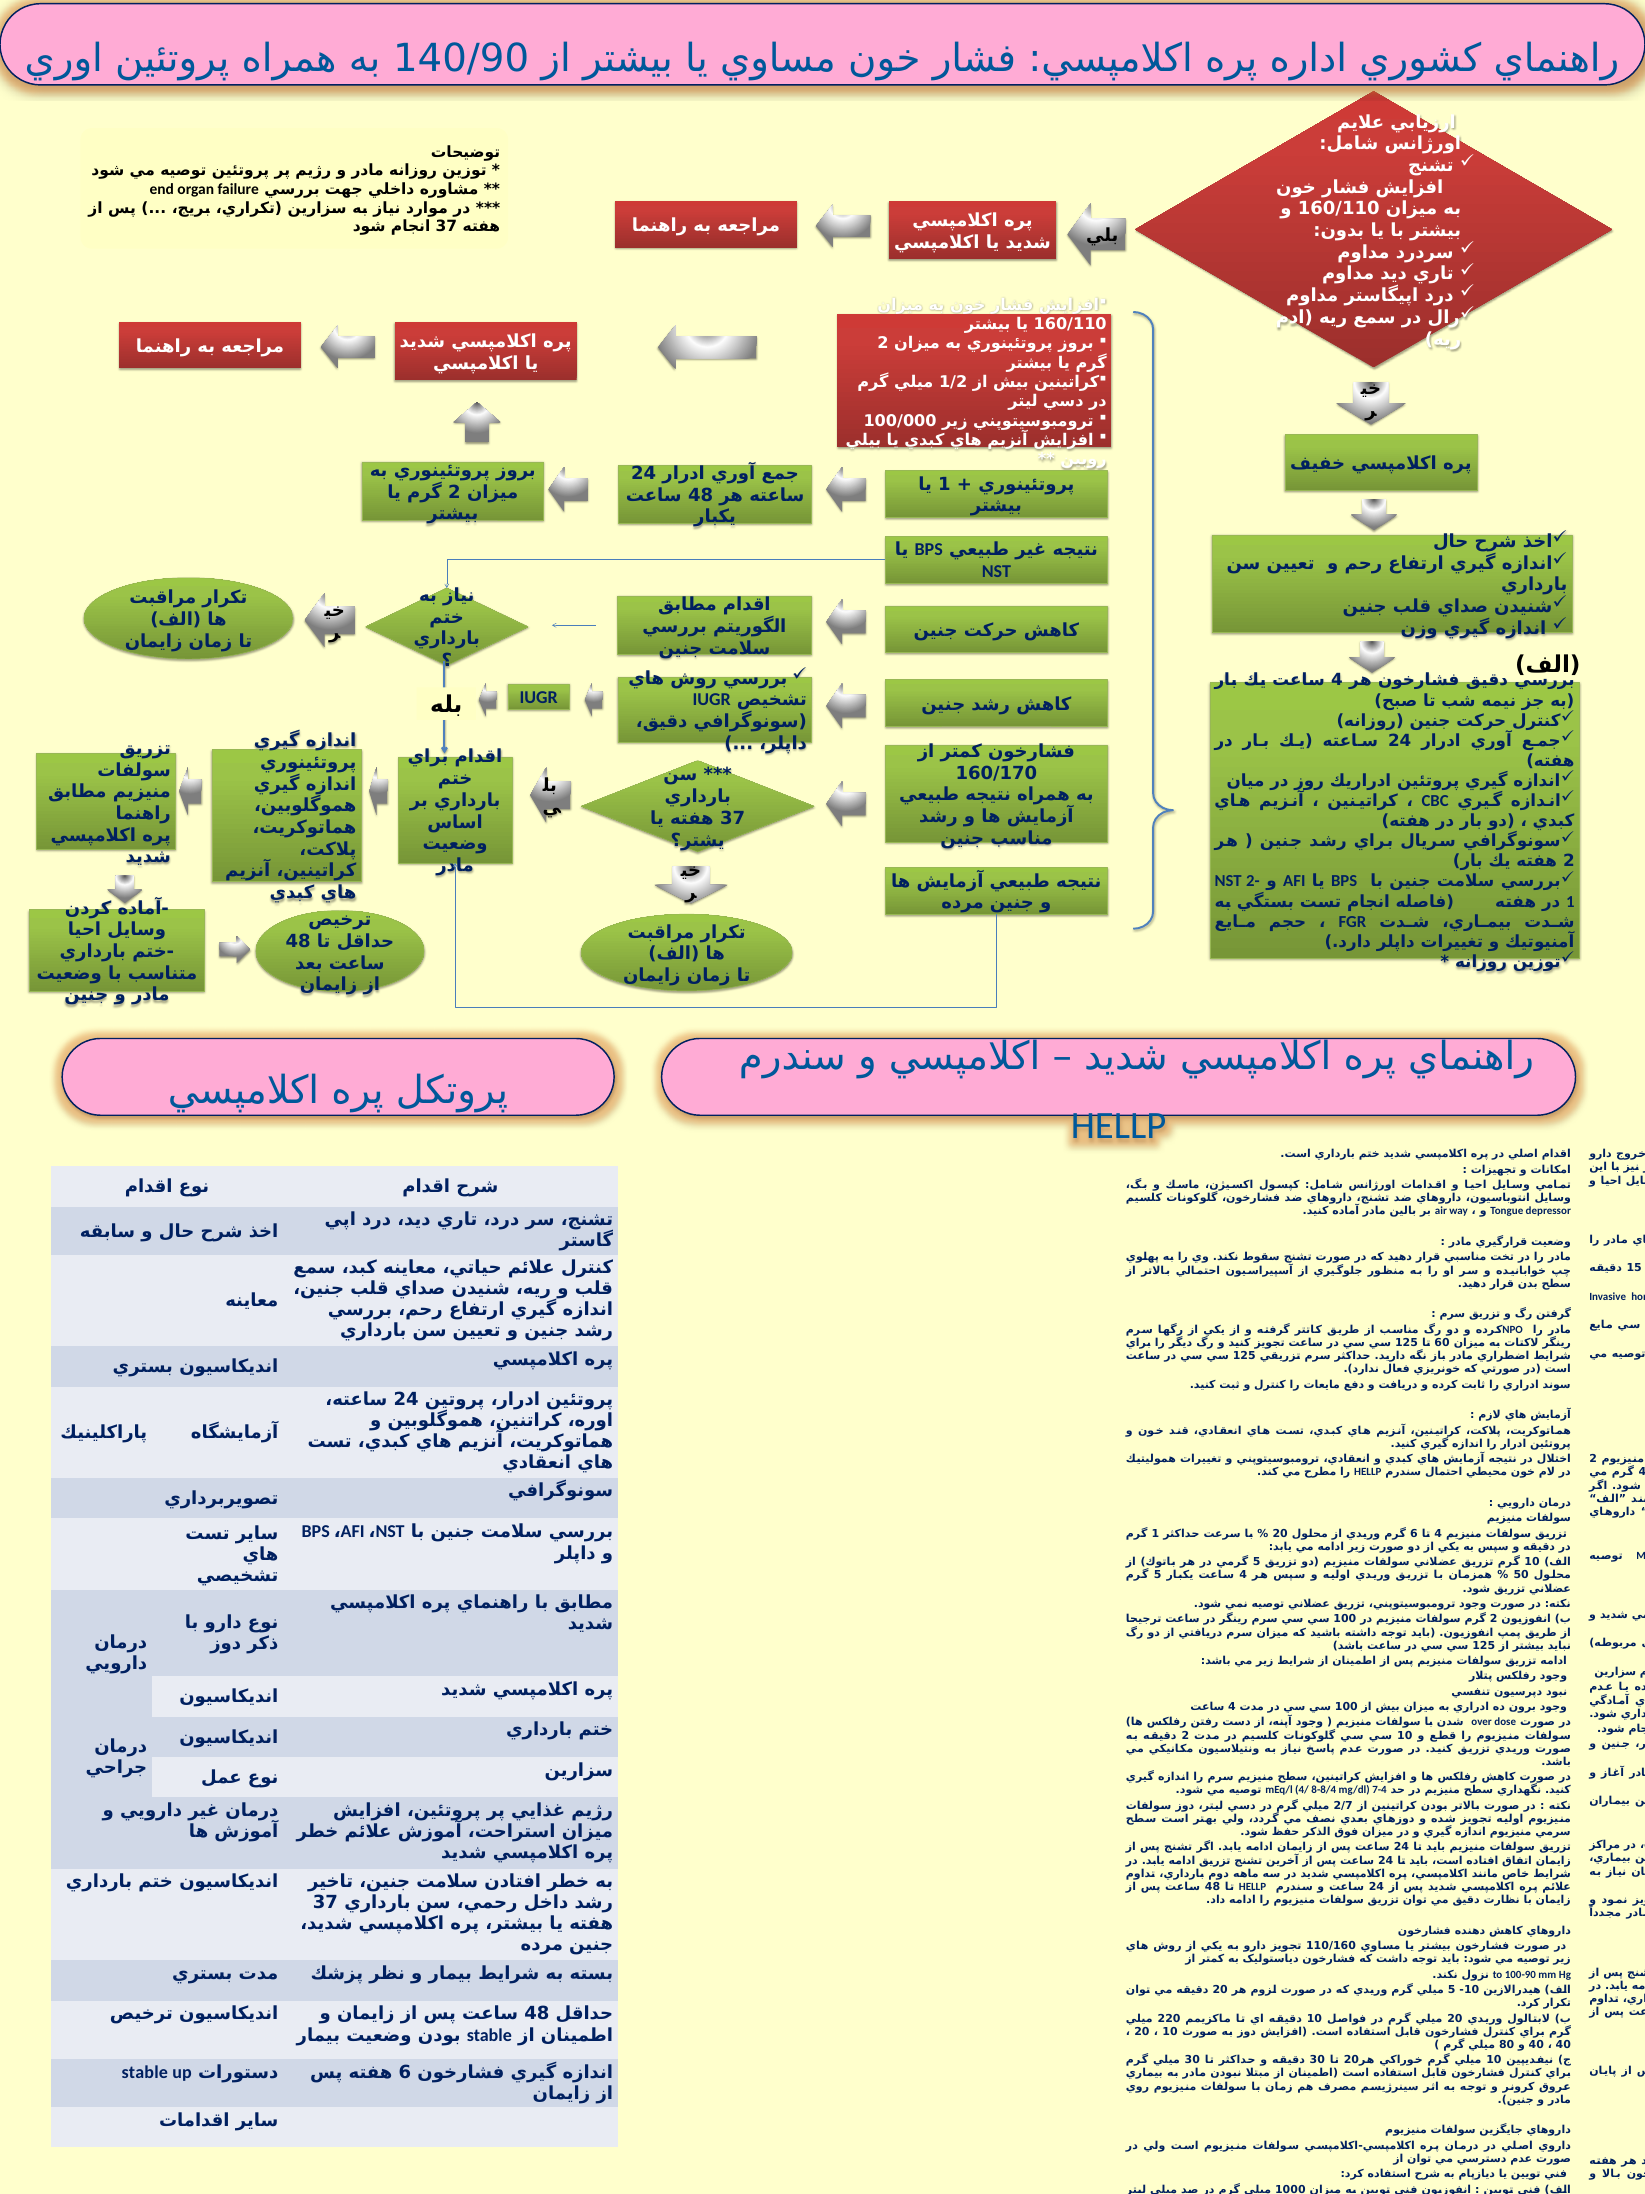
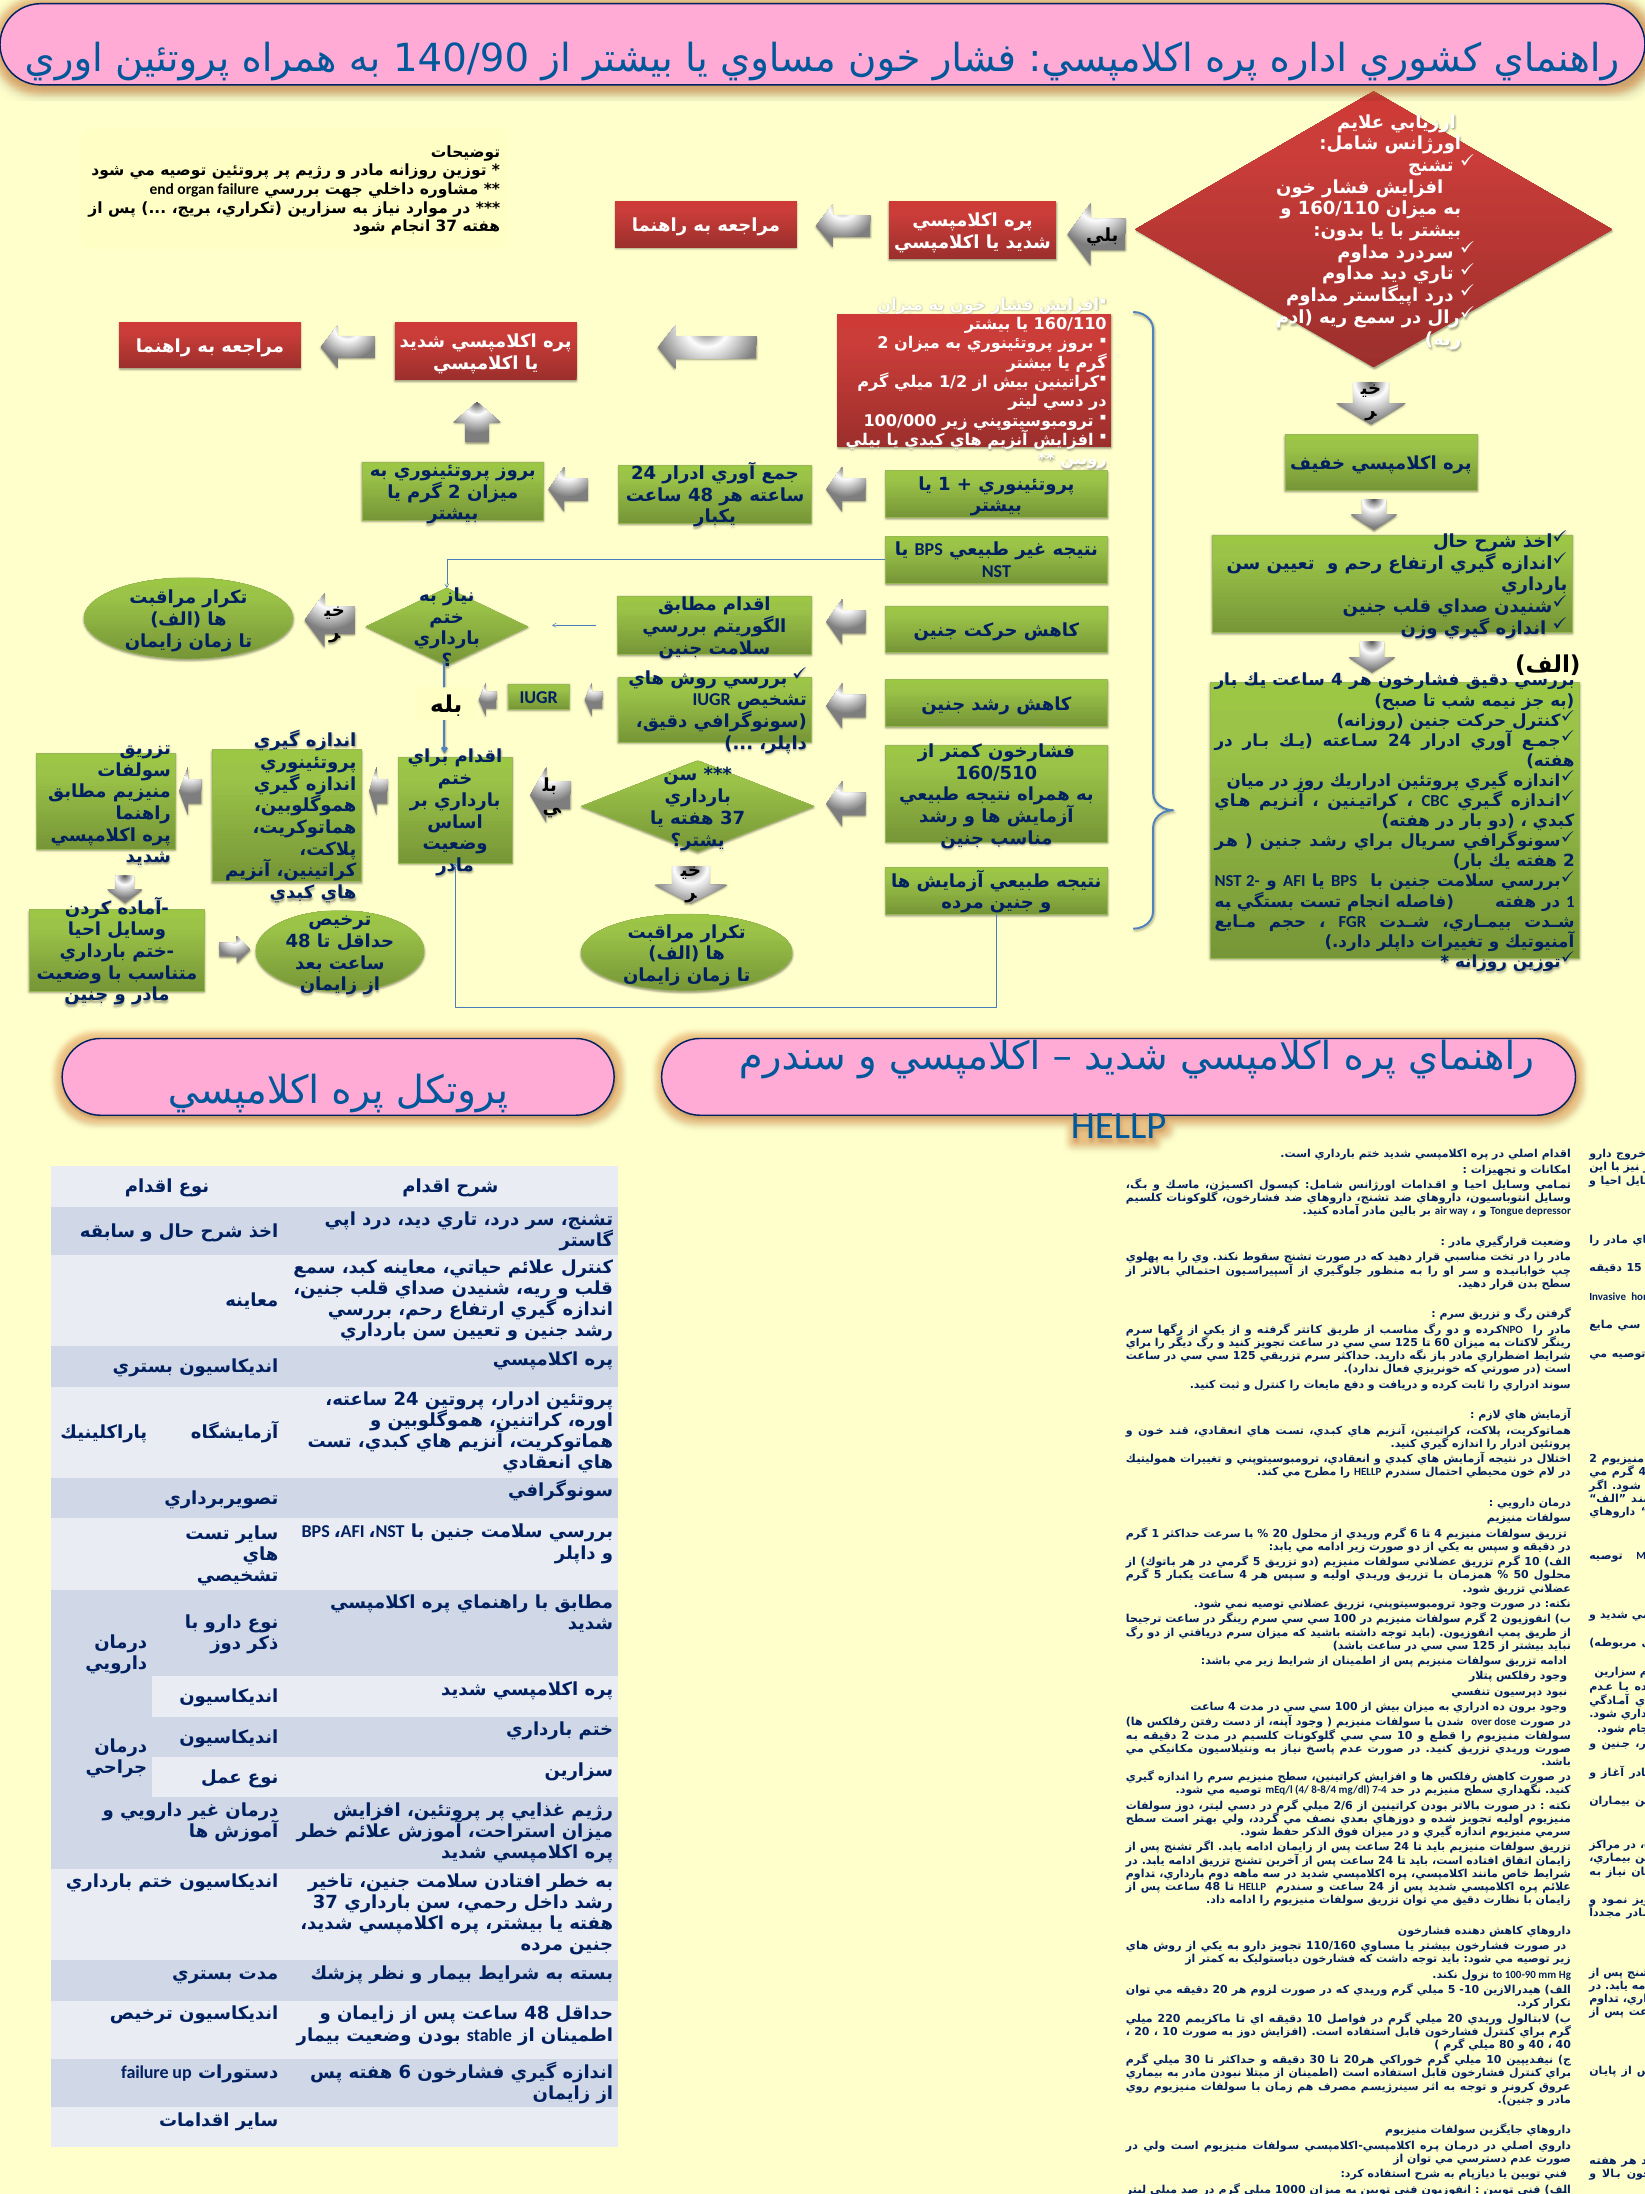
160/170: 160/170 -> 160/510
2/7: 2/7 -> 2/6
stable at (145, 2072): stable -> failure
